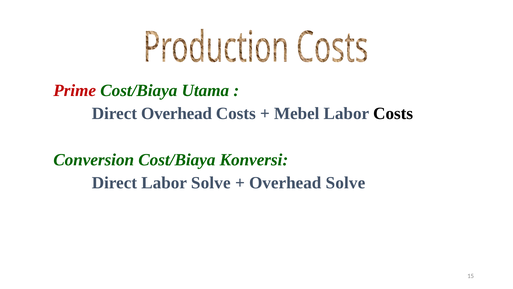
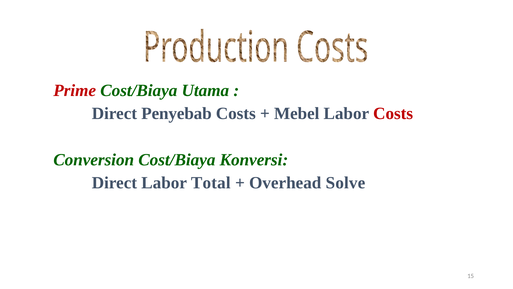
Direct Overhead: Overhead -> Penyebab
Costs at (393, 113) colour: black -> red
Labor Solve: Solve -> Total
